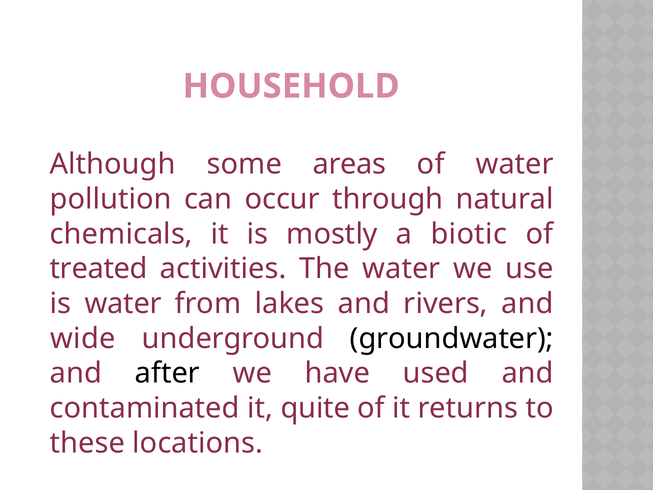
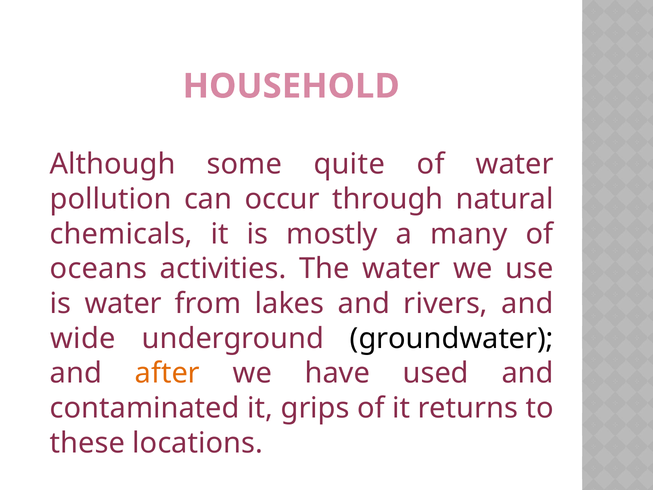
areas: areas -> quite
biotic: biotic -> many
treated: treated -> oceans
after colour: black -> orange
quite: quite -> grips
